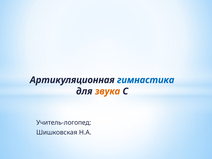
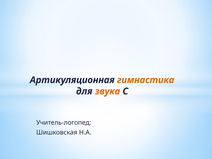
гимнастика colour: blue -> orange
